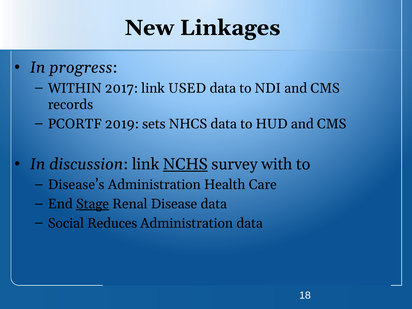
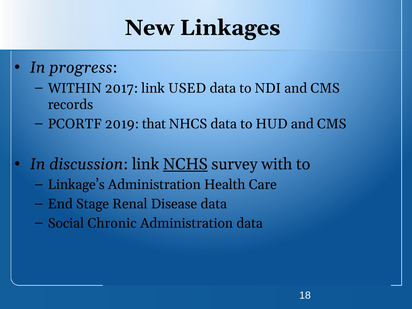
sets: sets -> that
Disease’s: Disease’s -> Linkage’s
Stage underline: present -> none
Reduces: Reduces -> Chronic
